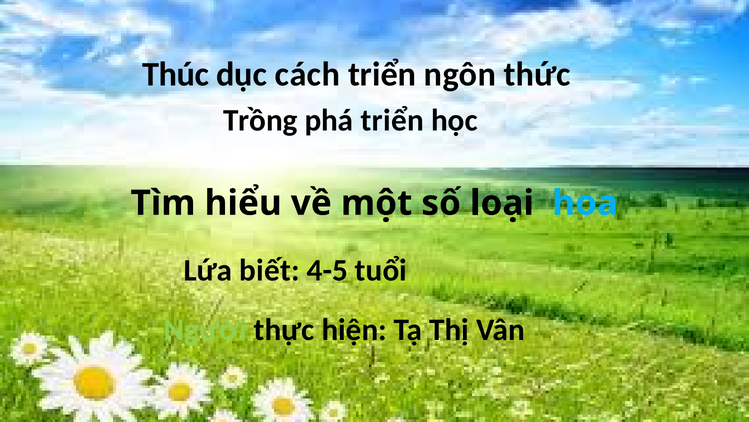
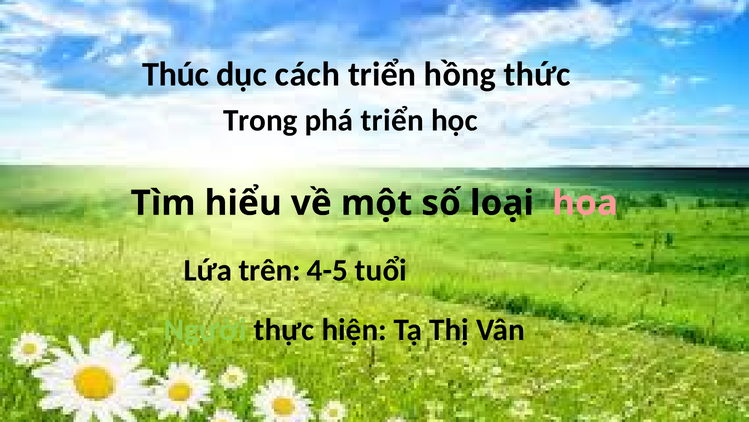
ngôn: ngôn -> hồng
Trồng: Trồng -> Trong
hoa colour: light blue -> pink
biết: biết -> trên
